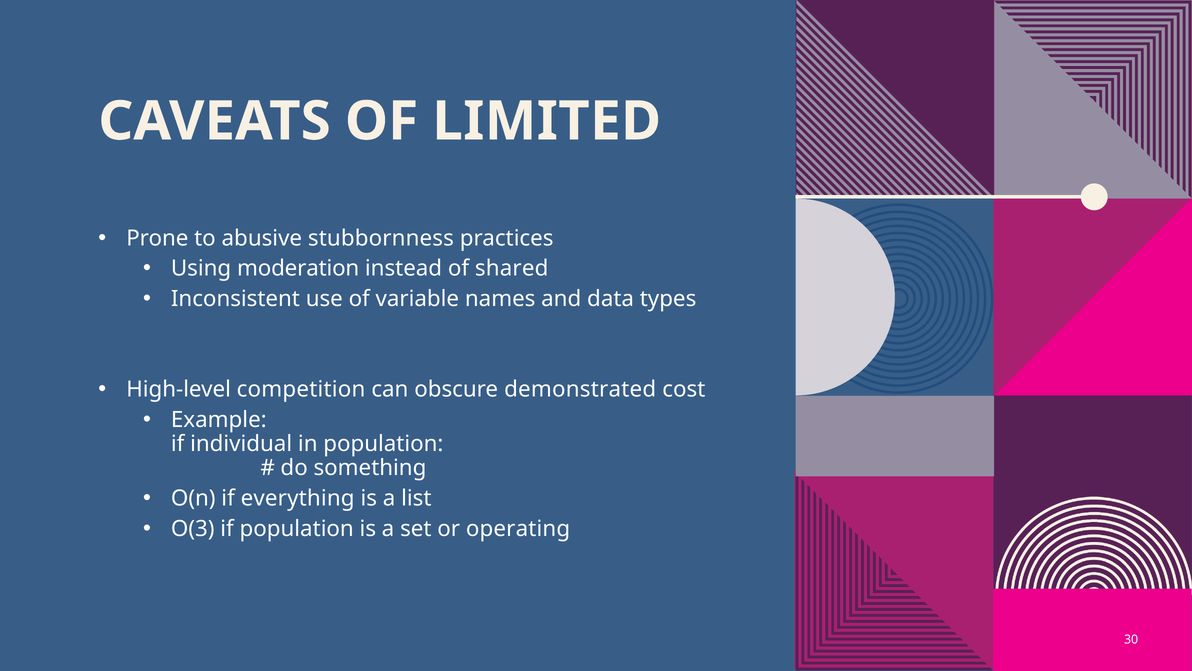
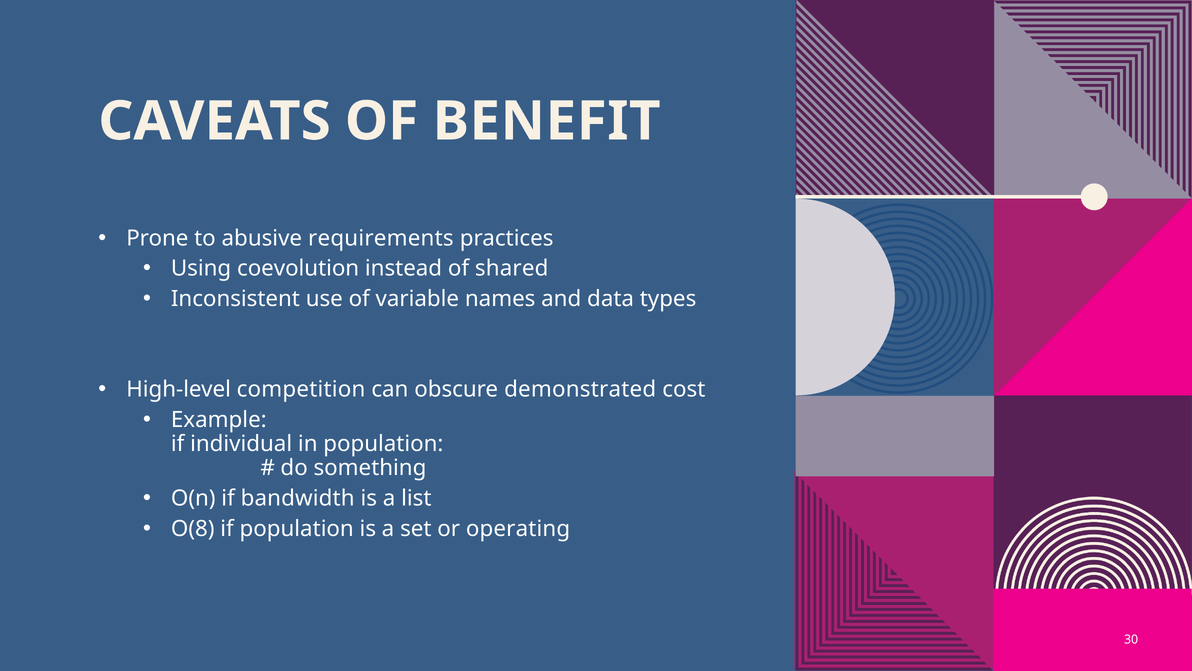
LIMITED: LIMITED -> BENEFIT
stubbornness: stubbornness -> requirements
moderation: moderation -> coevolution
everything: everything -> bandwidth
O(3: O(3 -> O(8
